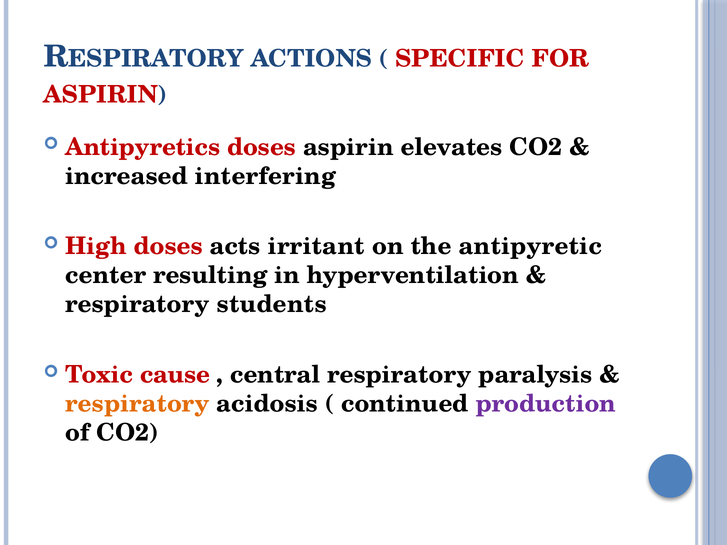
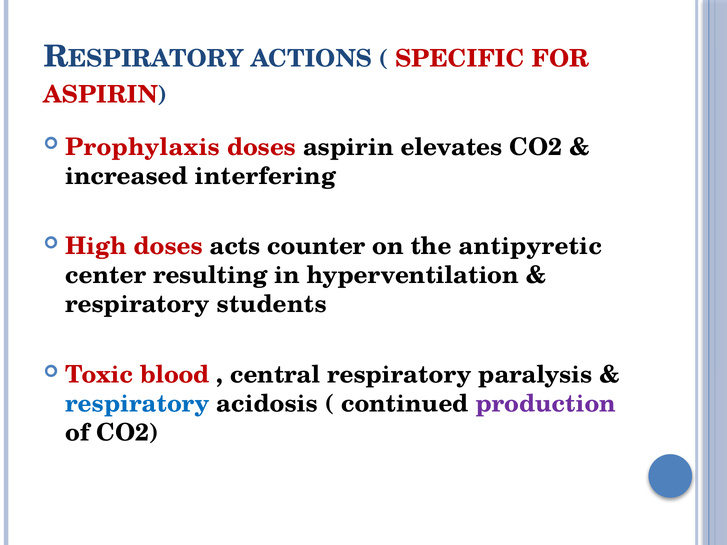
Antipyretics: Antipyretics -> Prophylaxis
irritant: irritant -> counter
cause: cause -> blood
respiratory at (137, 404) colour: orange -> blue
